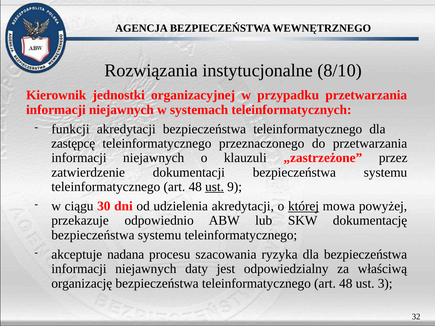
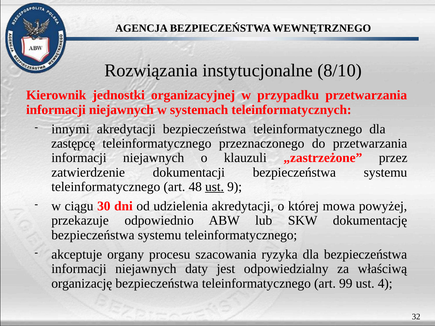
funkcji: funkcji -> innymi
której underline: present -> none
nadana: nadana -> organy
bezpieczeństwa teleinformatycznego art 48: 48 -> 99
3: 3 -> 4
